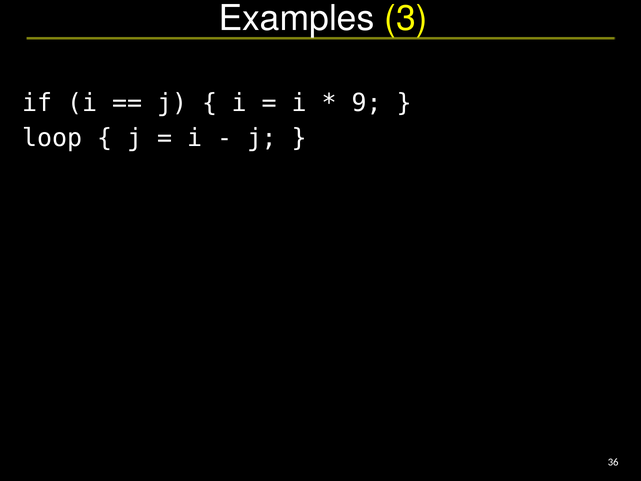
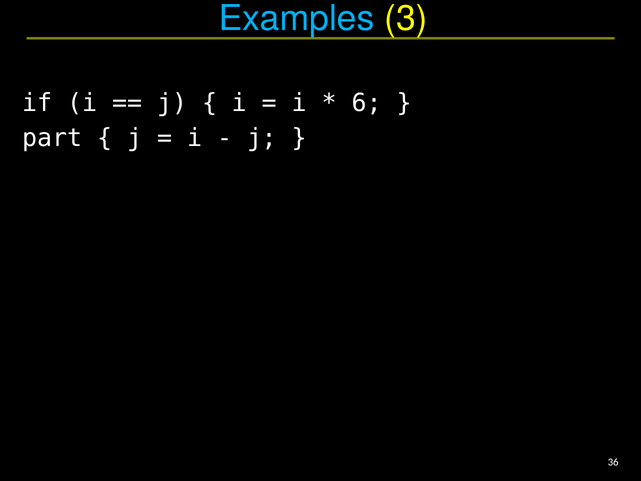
Examples colour: white -> light blue
9: 9 -> 6
loop: loop -> part
